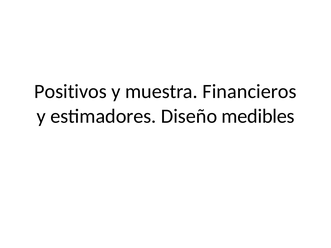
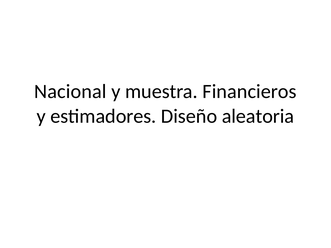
Positivos: Positivos -> Nacional
medibles: medibles -> aleatoria
